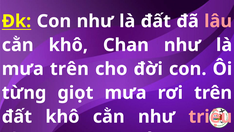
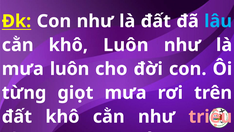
lâu colour: pink -> light blue
khô Chan: Chan -> Luôn
mưa trên: trên -> luôn
